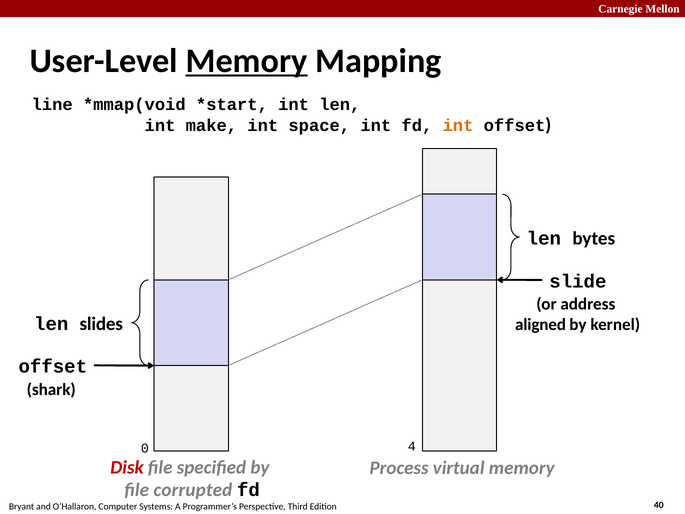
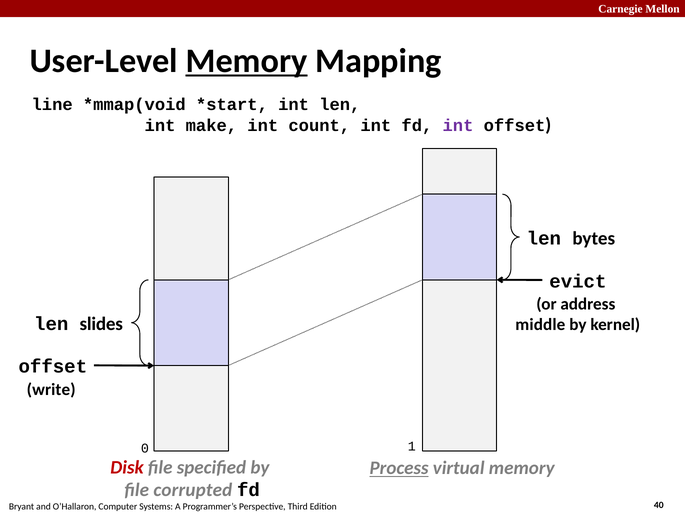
space: space -> count
int at (458, 126) colour: orange -> purple
slide: slide -> evict
aligned: aligned -> middle
shark: shark -> write
4: 4 -> 1
Process underline: none -> present
